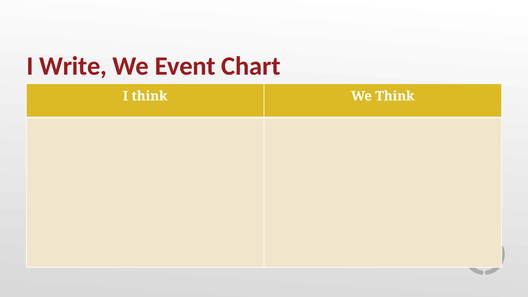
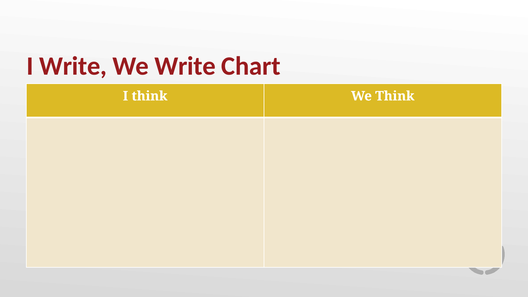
We Event: Event -> Write
